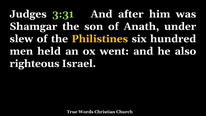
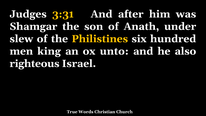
3:31 colour: light green -> yellow
held: held -> king
went: went -> unto
